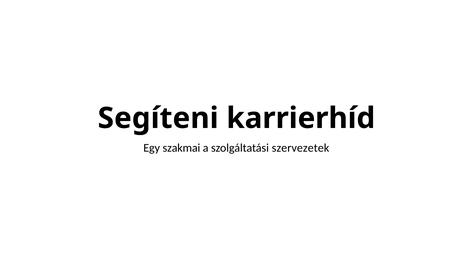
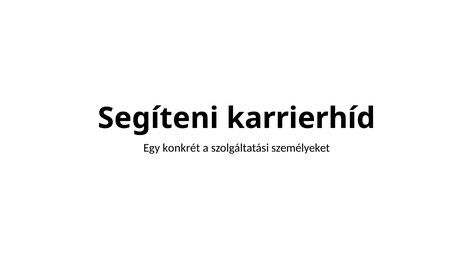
szakmai: szakmai -> konkrét
szervezetek: szervezetek -> személyeket
